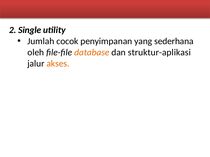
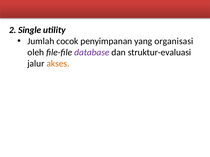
sederhana: sederhana -> organisasi
database colour: orange -> purple
struktur-aplikasi: struktur-aplikasi -> struktur-evaluasi
